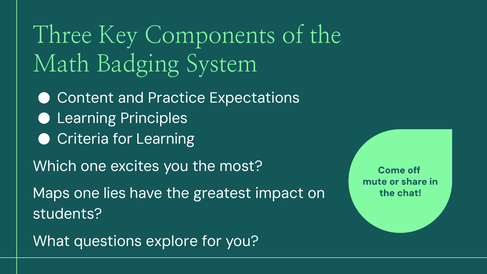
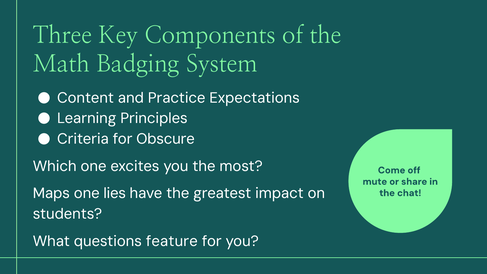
for Learning: Learning -> Obscure
explore: explore -> feature
